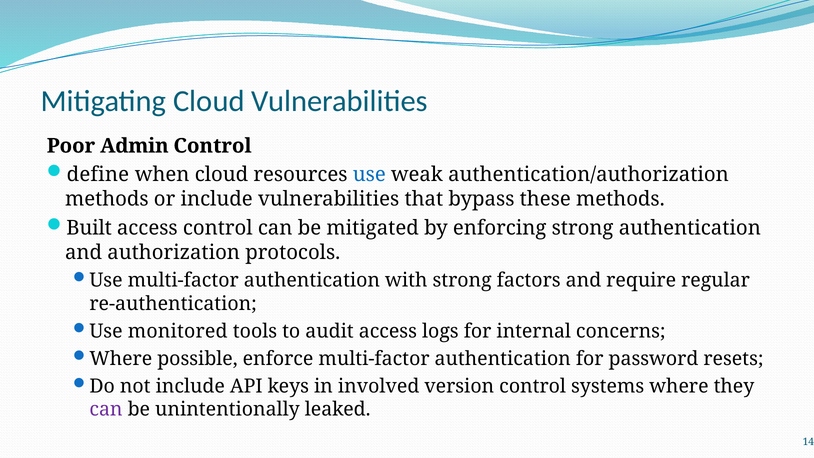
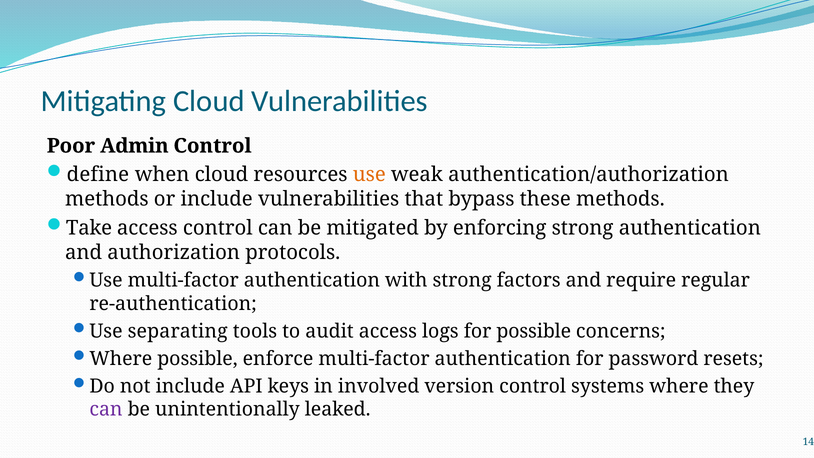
use at (369, 175) colour: blue -> orange
Built: Built -> Take
monitored: monitored -> separating
for internal: internal -> possible
